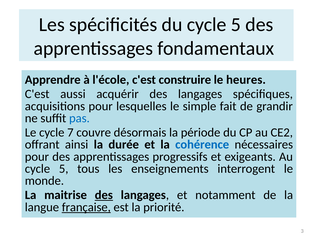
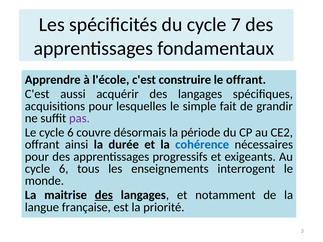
du cycle 5: 5 -> 7
le heures: heures -> offrant
pas colour: blue -> purple
Le cycle 7: 7 -> 6
5 at (64, 169): 5 -> 6
française underline: present -> none
